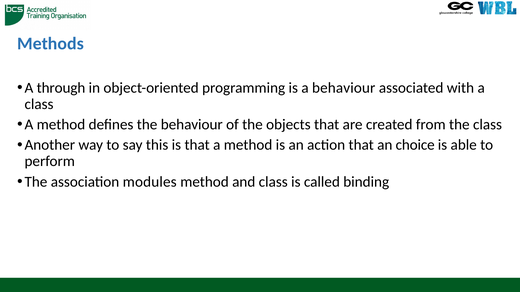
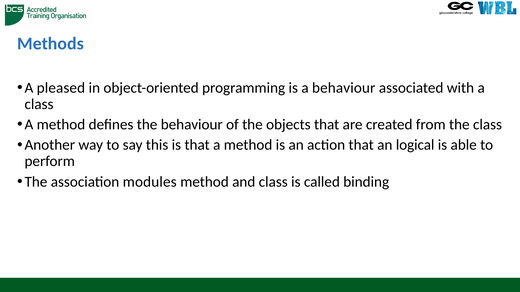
through: through -> pleased
choice: choice -> logical
